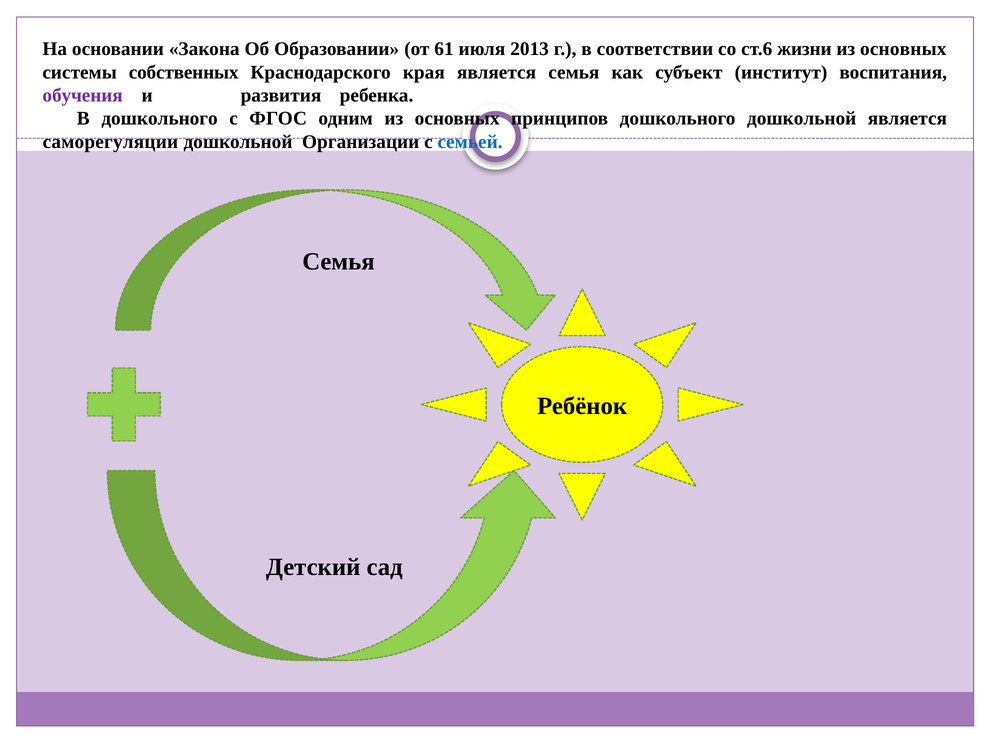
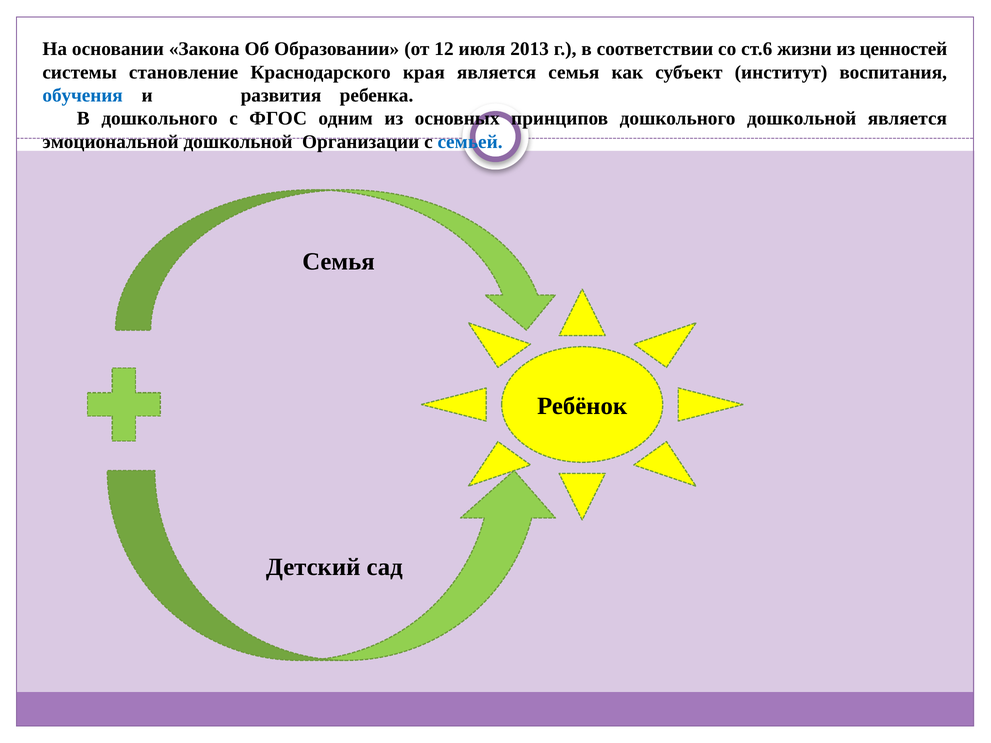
61: 61 -> 12
основных at (903, 49): основных -> ценностей
собственных: собственных -> становление
обучения colour: purple -> blue
саморегуляции: саморегуляции -> эмоциональной
